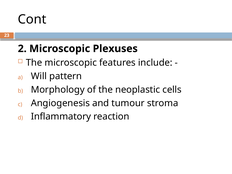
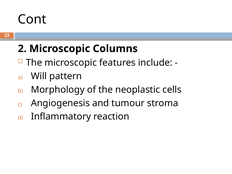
Plexuses: Plexuses -> Columns
